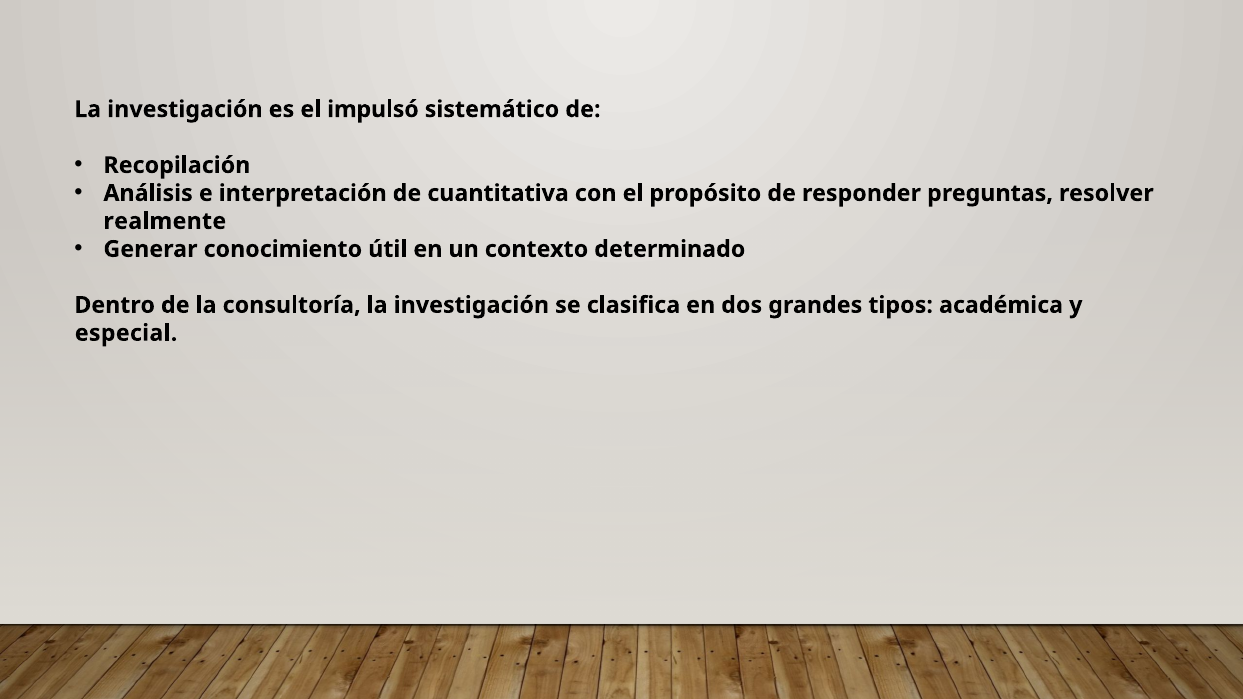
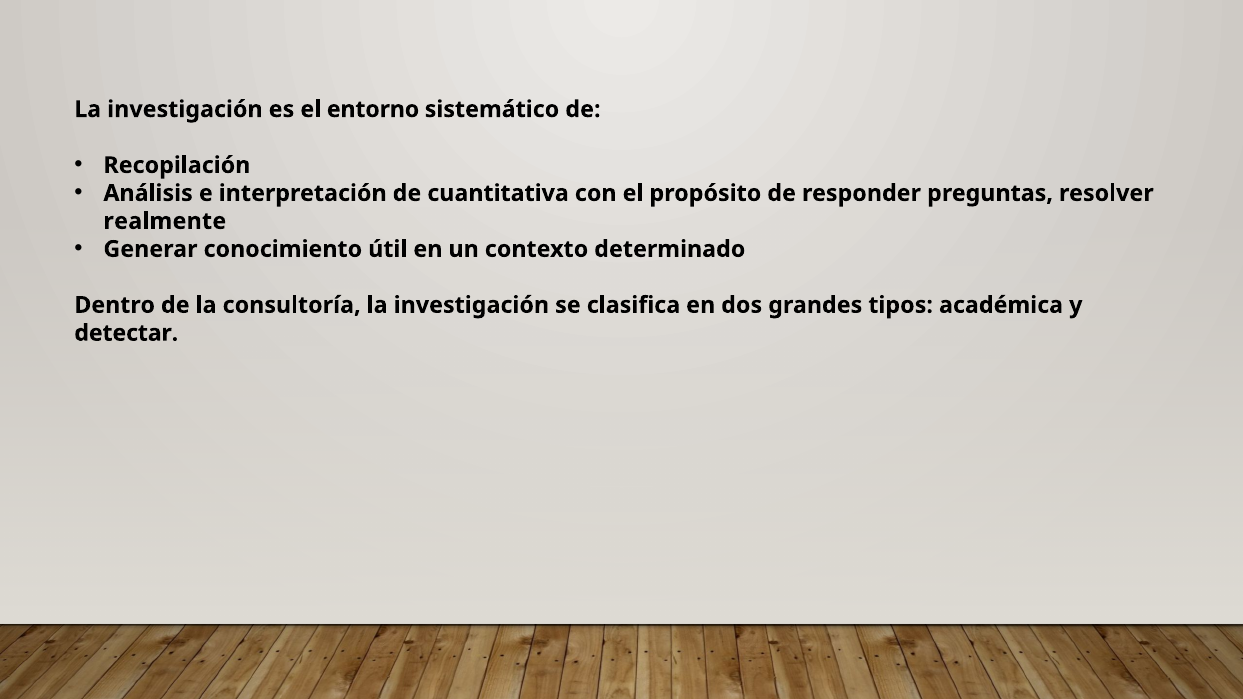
impulsó: impulsó -> entorno
especial: especial -> detectar
